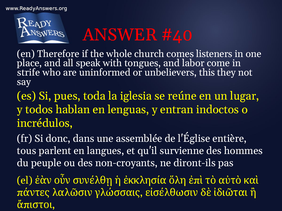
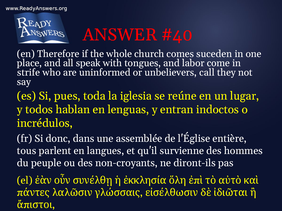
listeners: listeners -> suceden
this: this -> call
